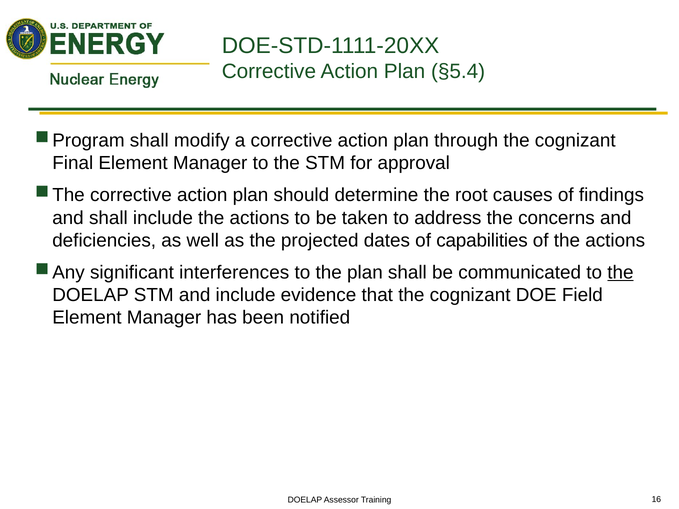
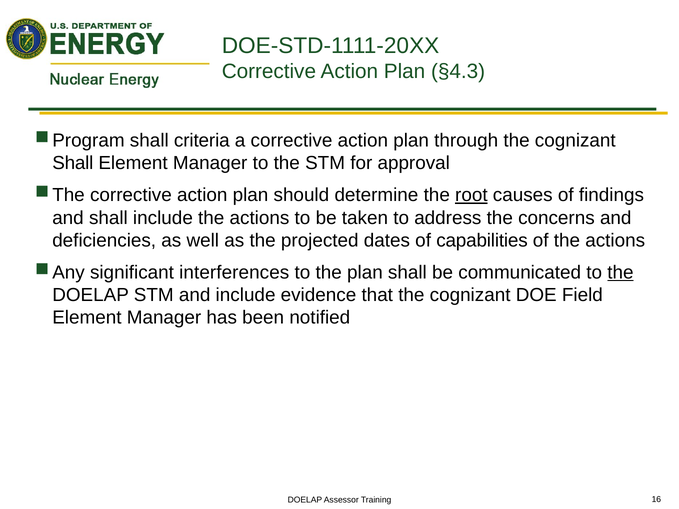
§5.4: §5.4 -> §4.3
modify: modify -> criteria
Final at (73, 163): Final -> Shall
root underline: none -> present
